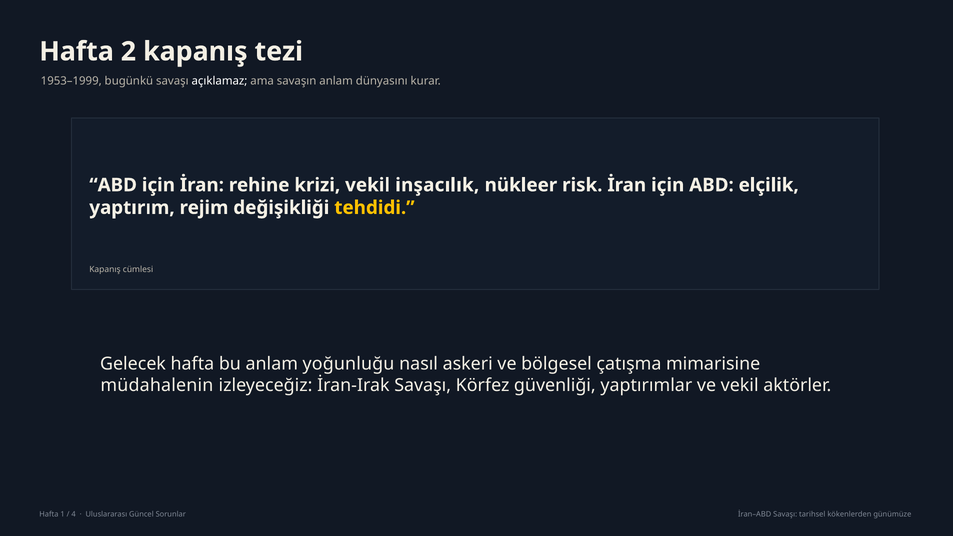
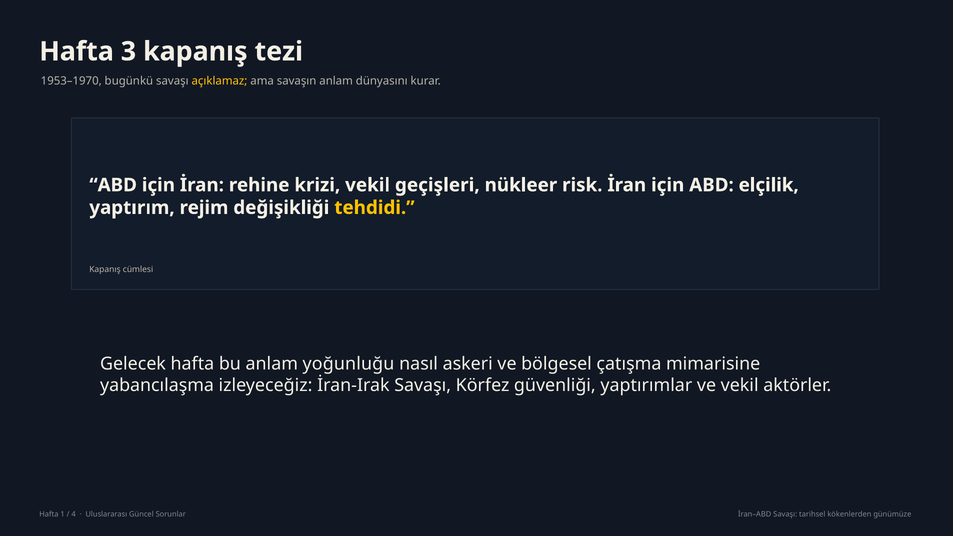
2: 2 -> 3
1953–1999: 1953–1999 -> 1953–1970
açıklamaz colour: white -> yellow
inşacılık: inşacılık -> geçişleri
müdahalenin: müdahalenin -> yabancılaşma
